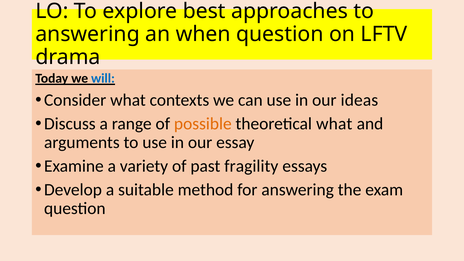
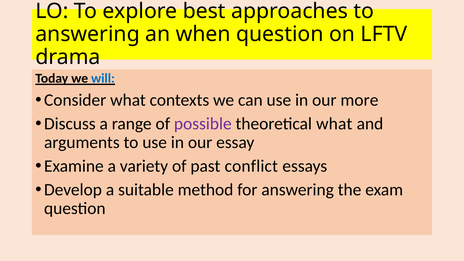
ideas: ideas -> more
possible colour: orange -> purple
fragility: fragility -> conflict
